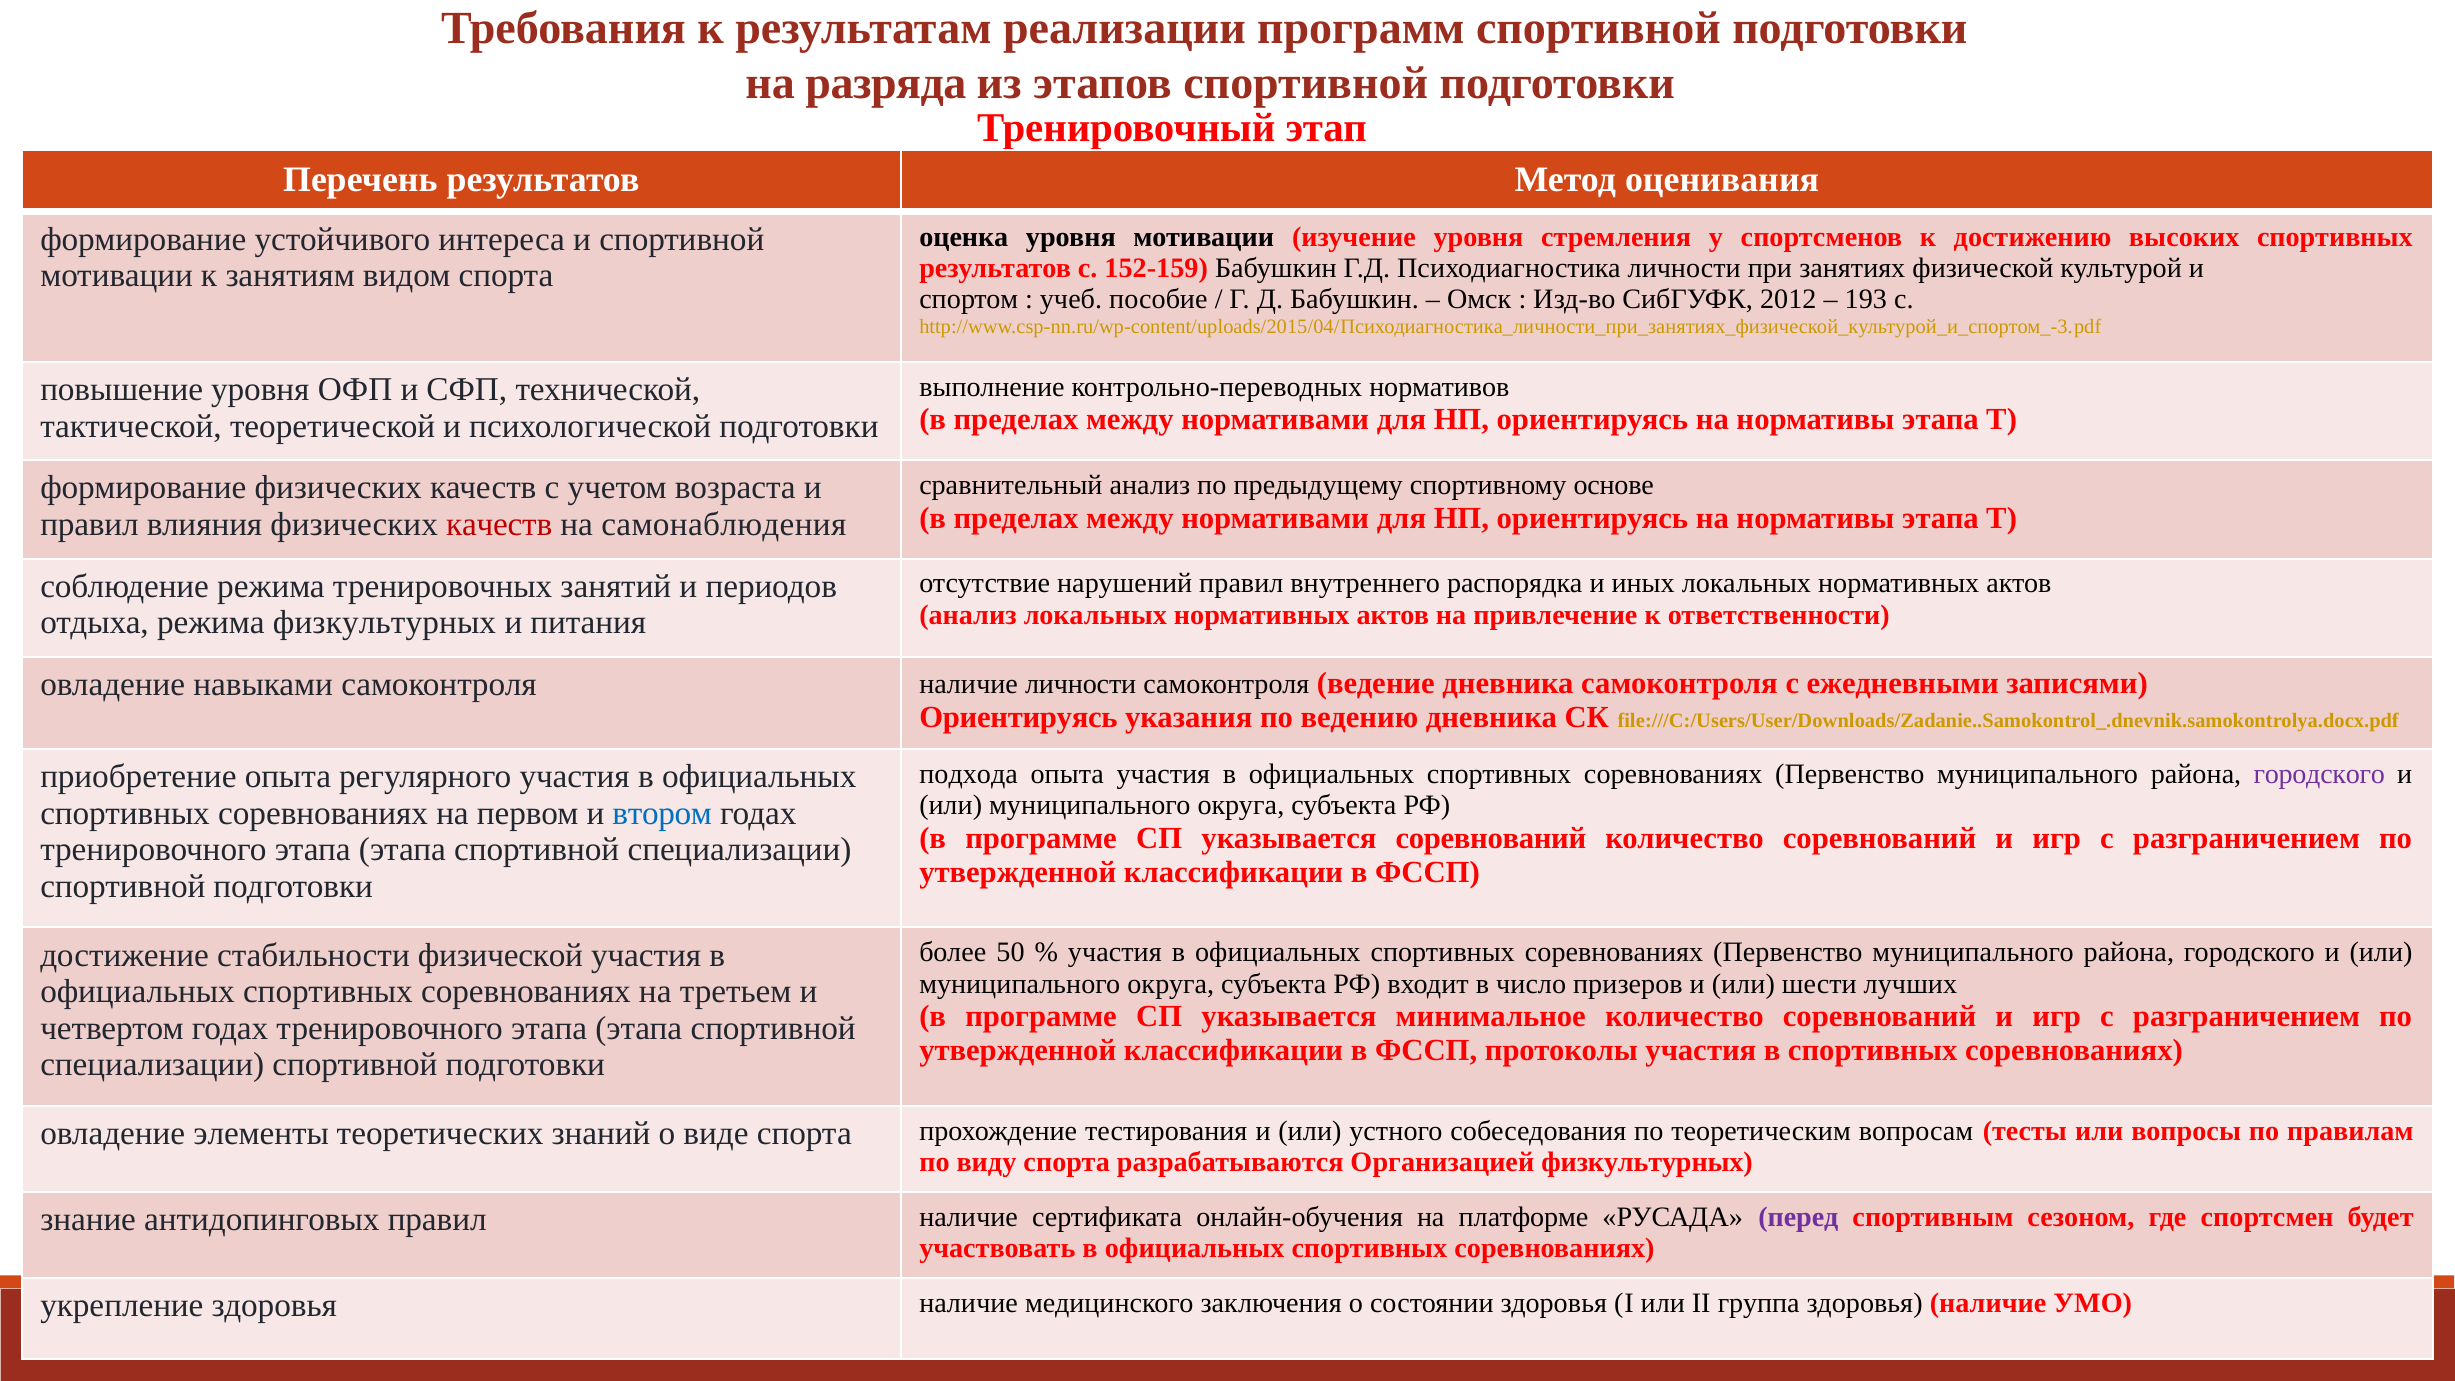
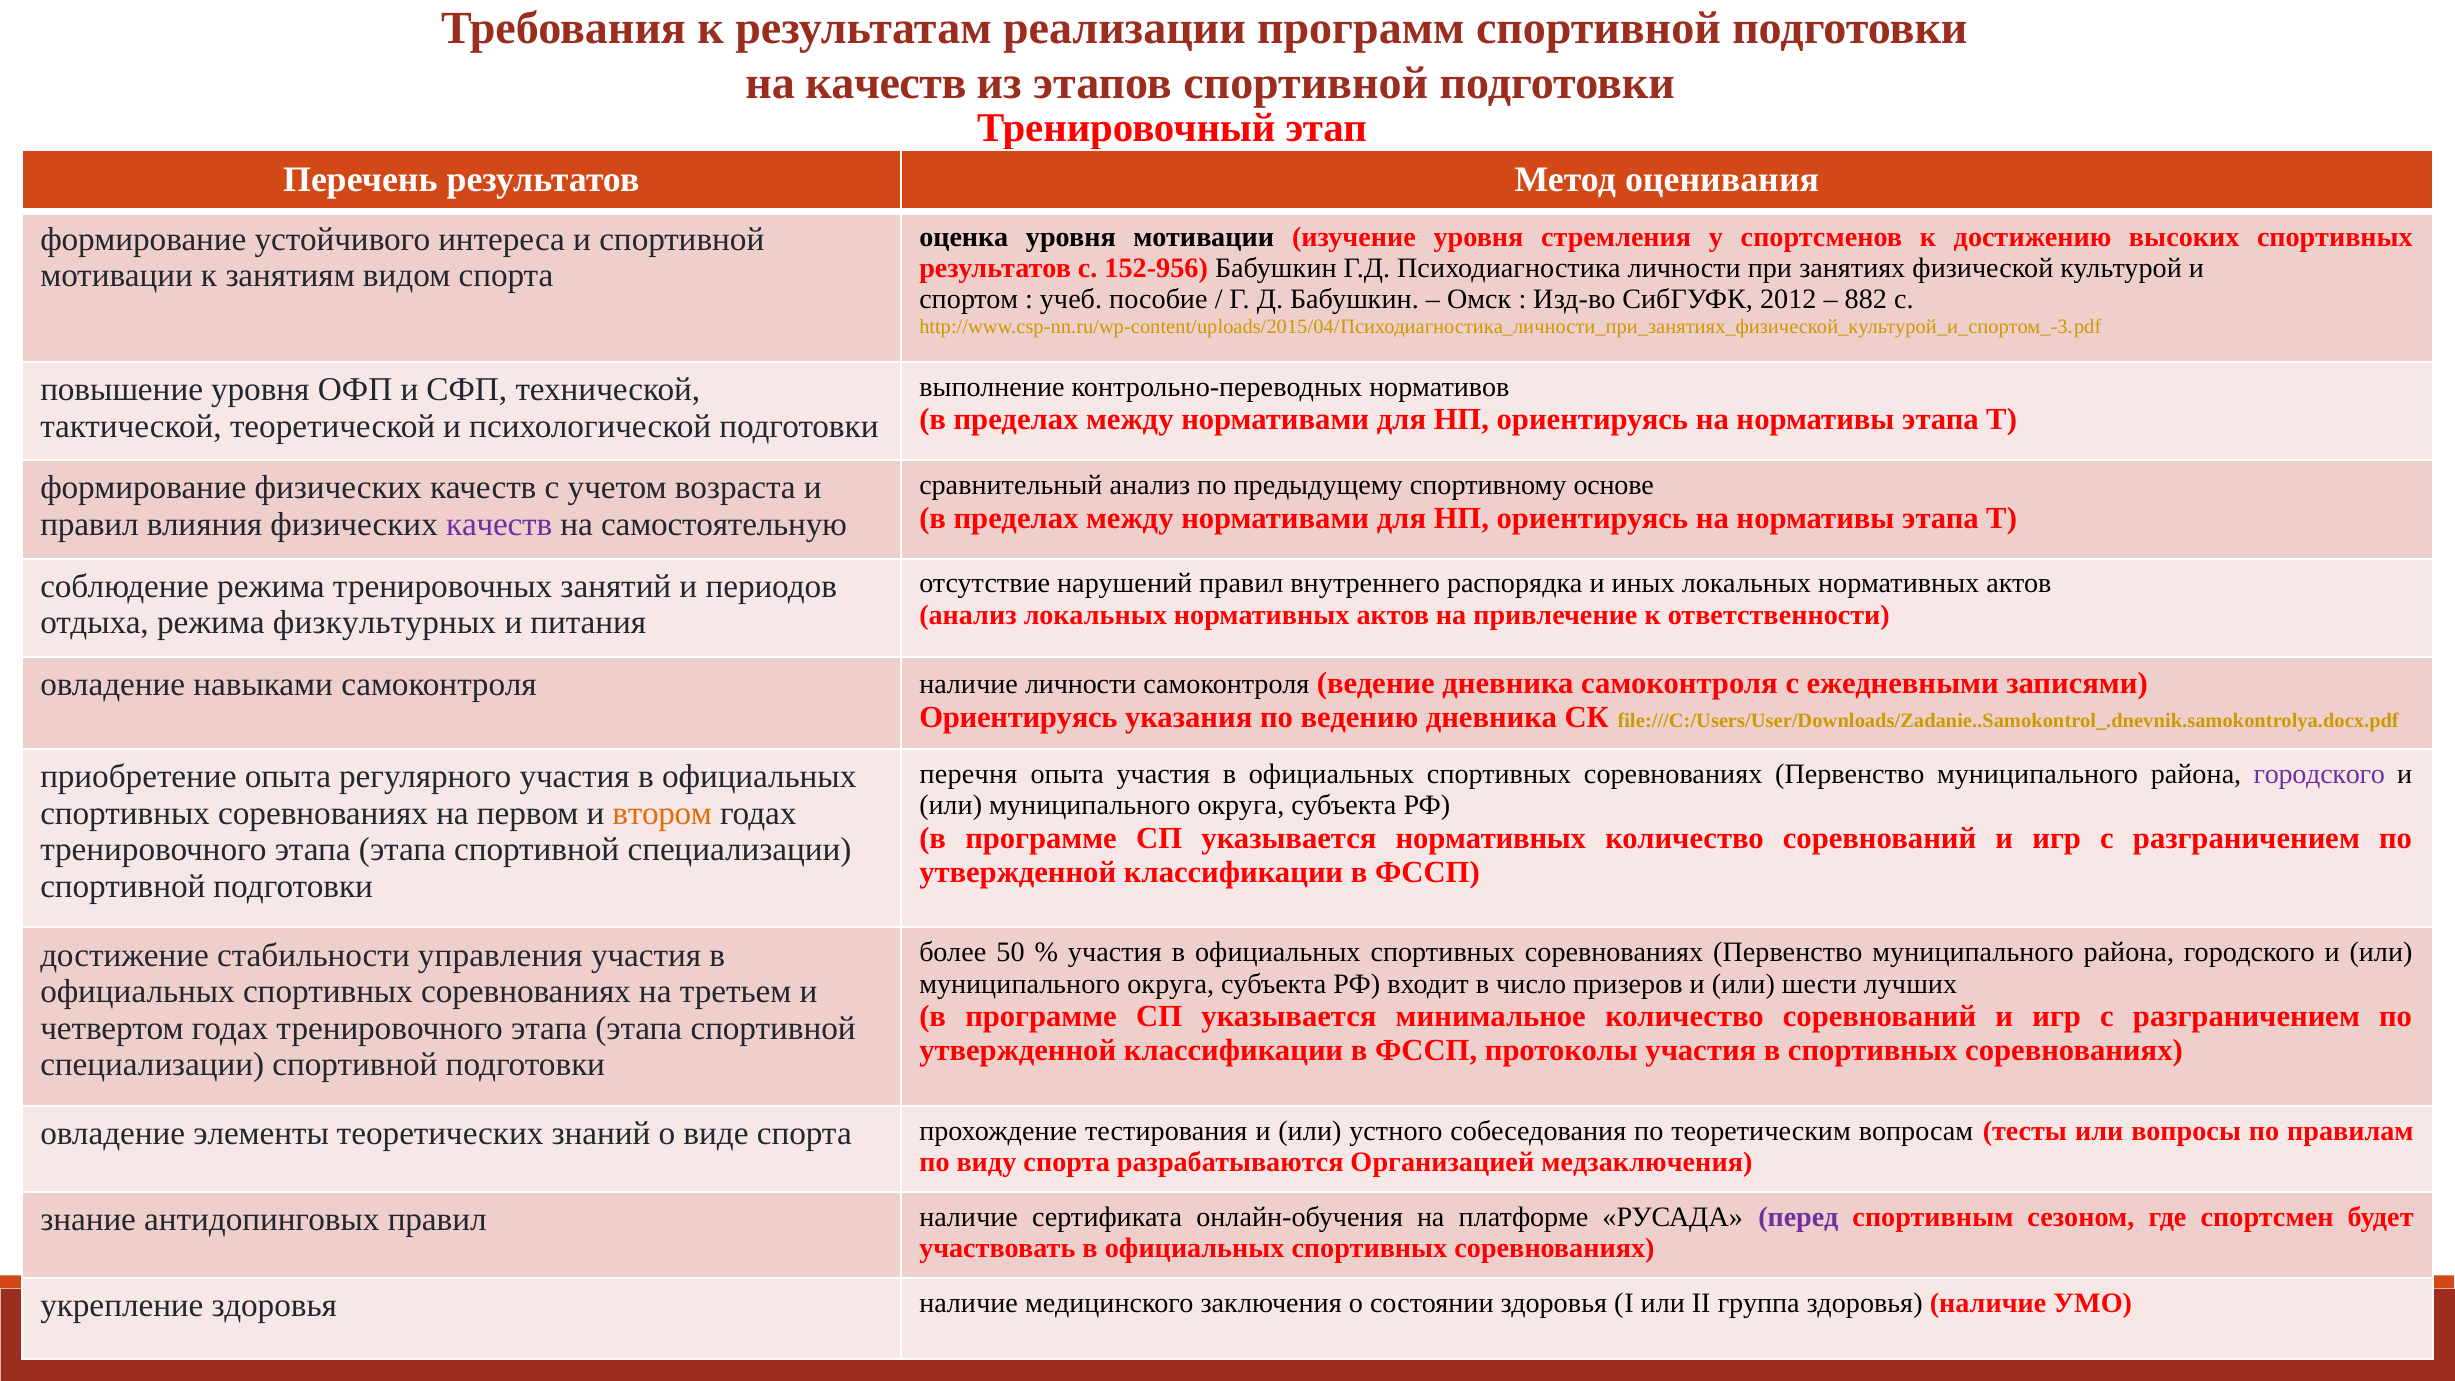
на разряда: разряда -> качеств
152-159: 152-159 -> 152-956
193: 193 -> 882
качеств at (499, 524) colour: red -> purple
самонаблюдения: самонаблюдения -> самостоятельную
подхода: подхода -> перечня
втором colour: blue -> orange
указывается соревнований: соревнований -> нормативных
стабильности физической: физической -> управления
Организацией физкультурных: физкультурных -> медзаключения
